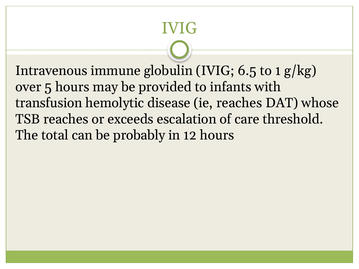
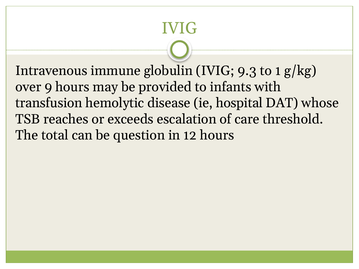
6.5: 6.5 -> 9.3
5: 5 -> 9
ie reaches: reaches -> hospital
probably: probably -> question
